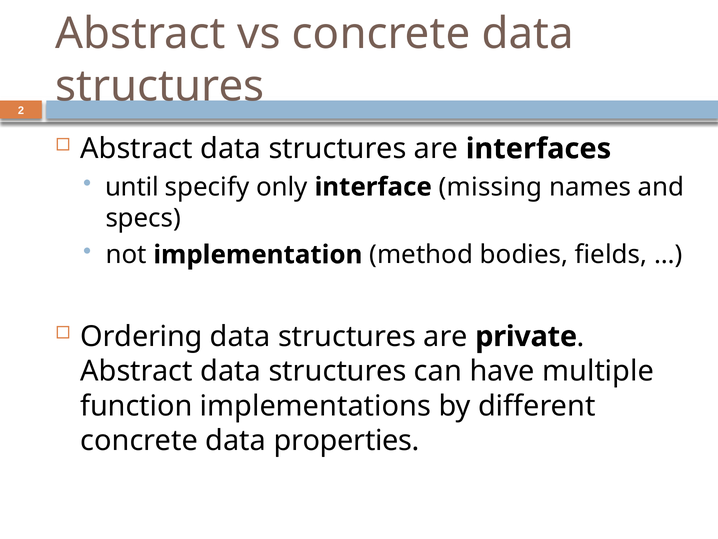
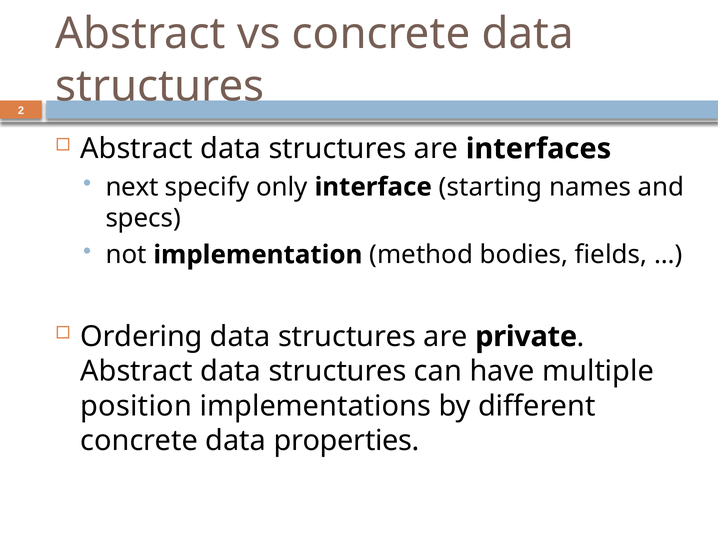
until: until -> next
missing: missing -> starting
function: function -> position
